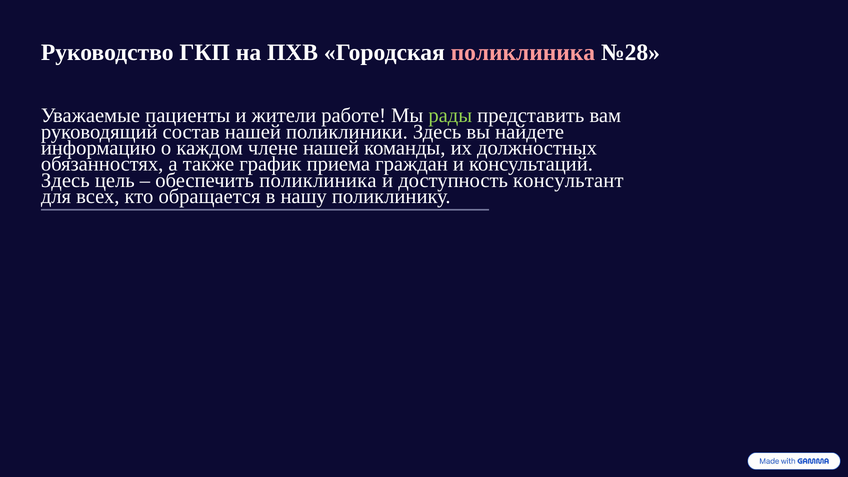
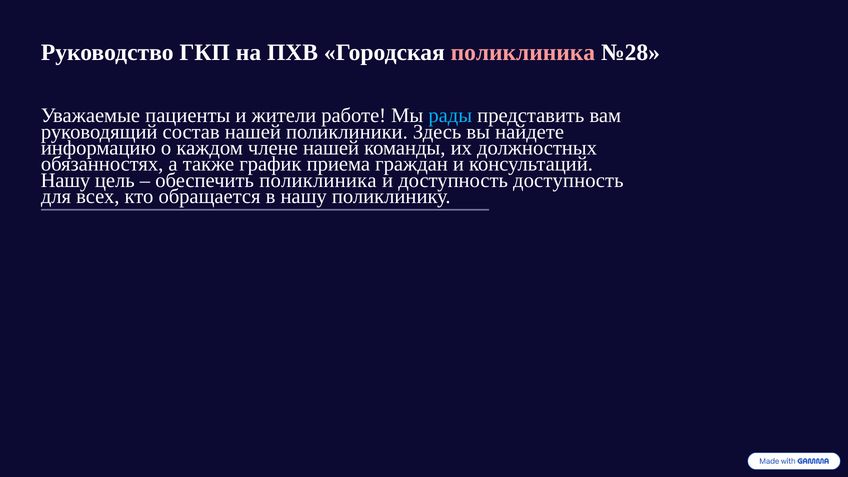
рады colour: light green -> light blue
Здесь at (65, 180): Здесь -> Нашу
доступность консультант: консультант -> доступность
